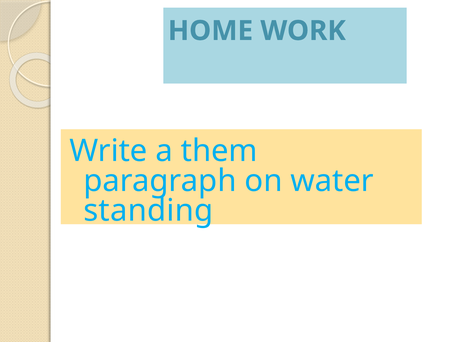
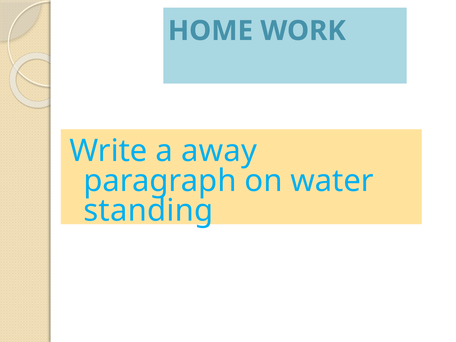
them: them -> away
